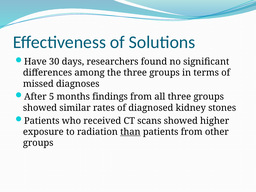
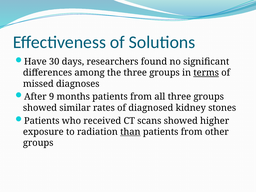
terms underline: none -> present
5: 5 -> 9
months findings: findings -> patients
